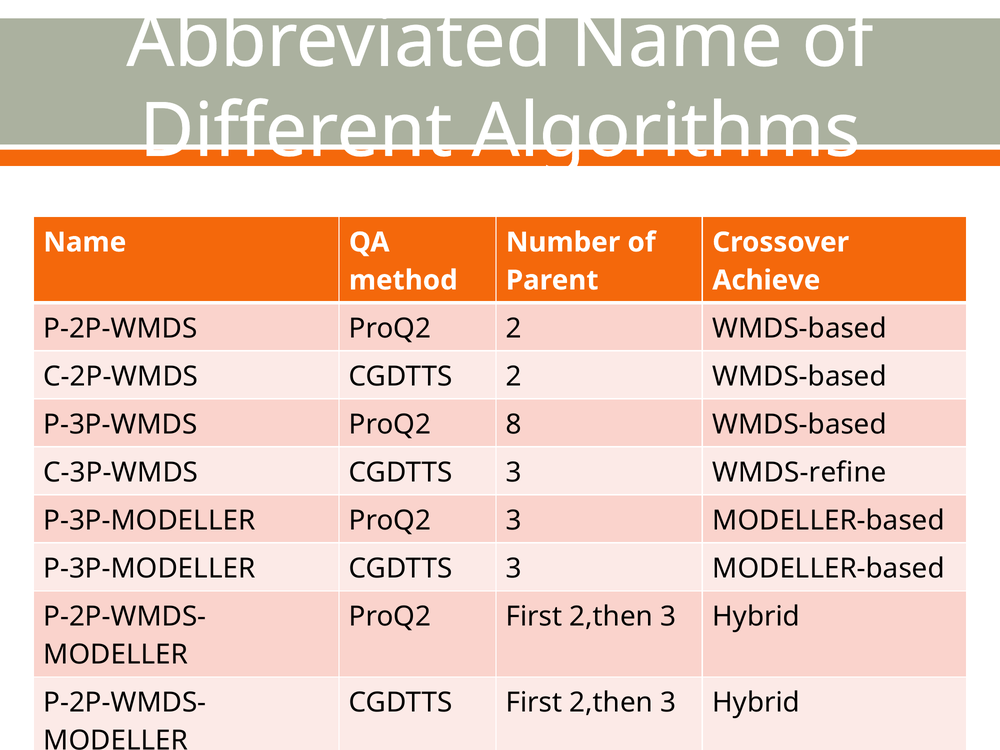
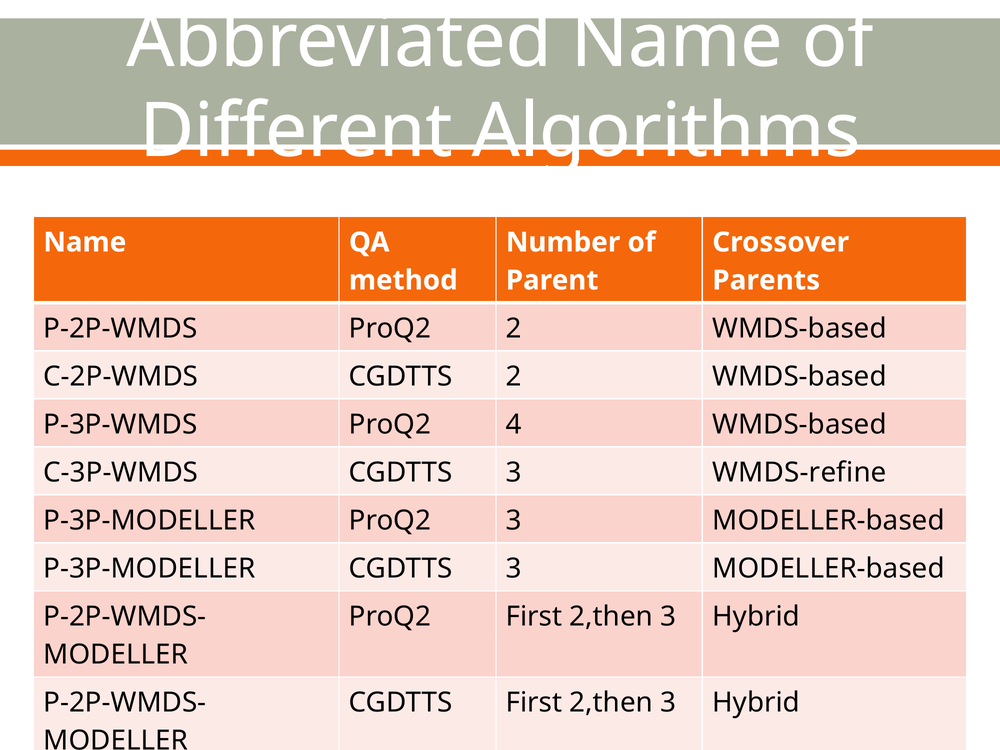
Achieve: Achieve -> Parents
8: 8 -> 4
